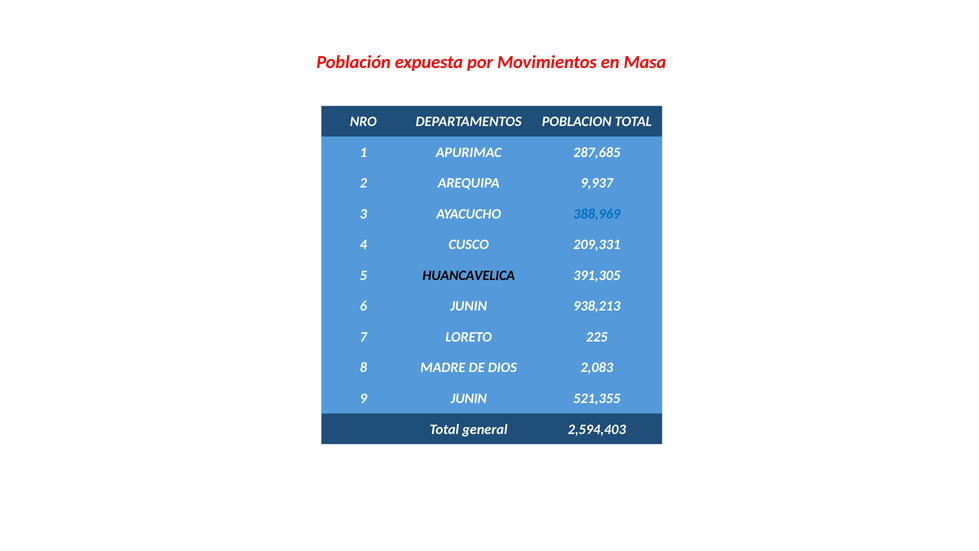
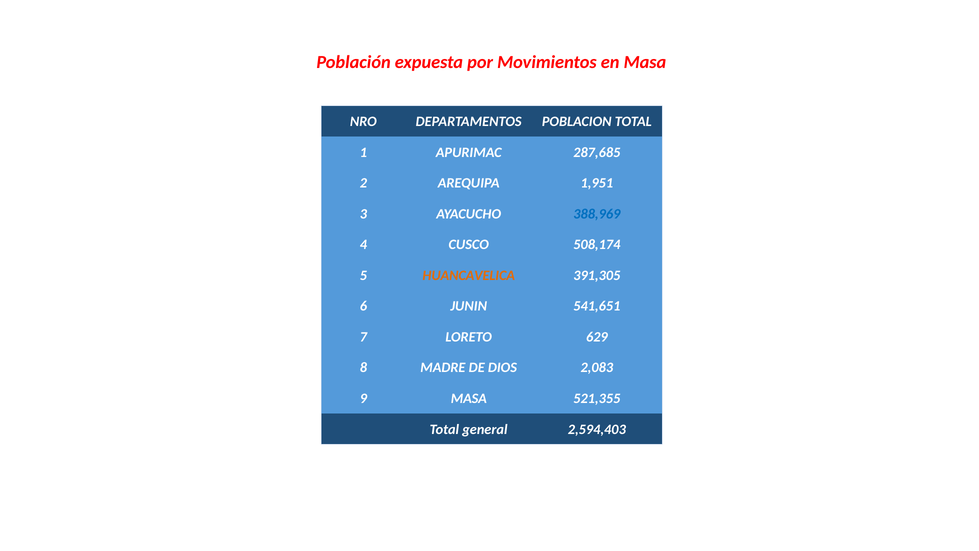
9,937: 9,937 -> 1,951
209,331: 209,331 -> 508,174
HUANCAVELICA colour: black -> orange
938,213: 938,213 -> 541,651
225: 225 -> 629
9 JUNIN: JUNIN -> MASA
